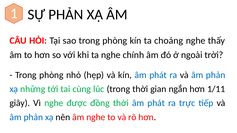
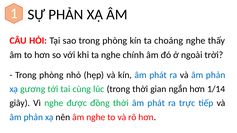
những: những -> gương
1/11: 1/11 -> 1/14
